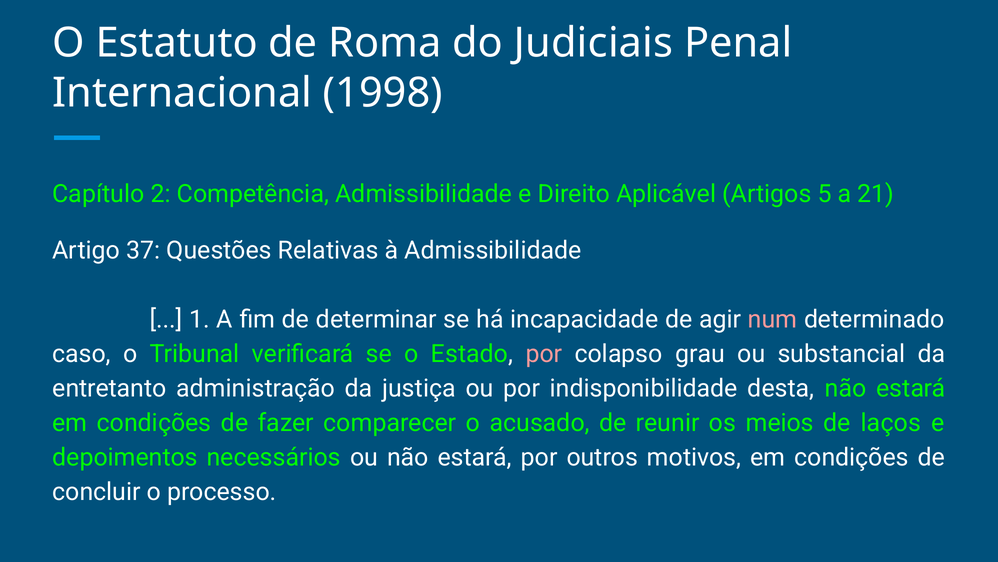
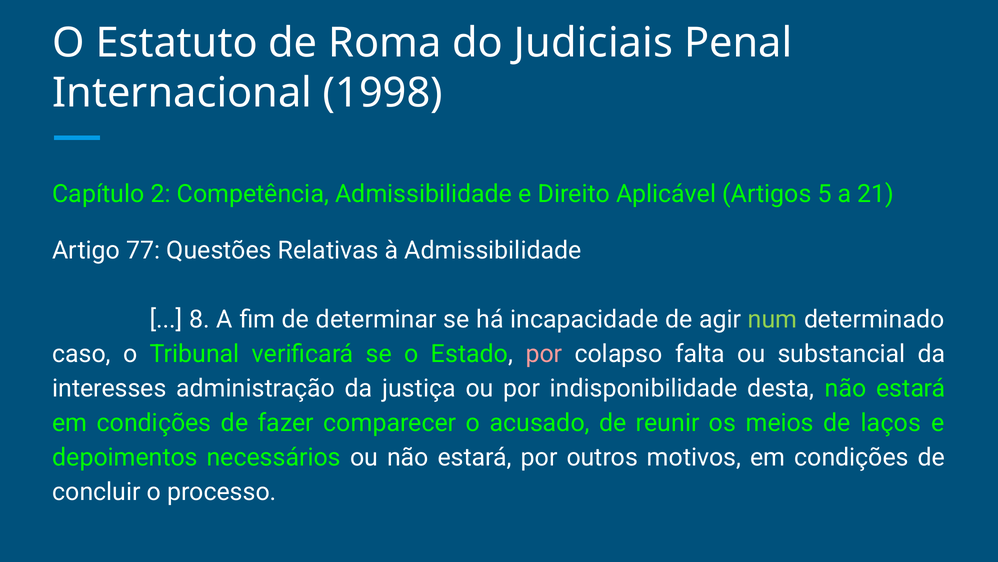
37: 37 -> 77
1: 1 -> 8
num colour: pink -> light green
grau: grau -> falta
entretanto: entretanto -> interesses
